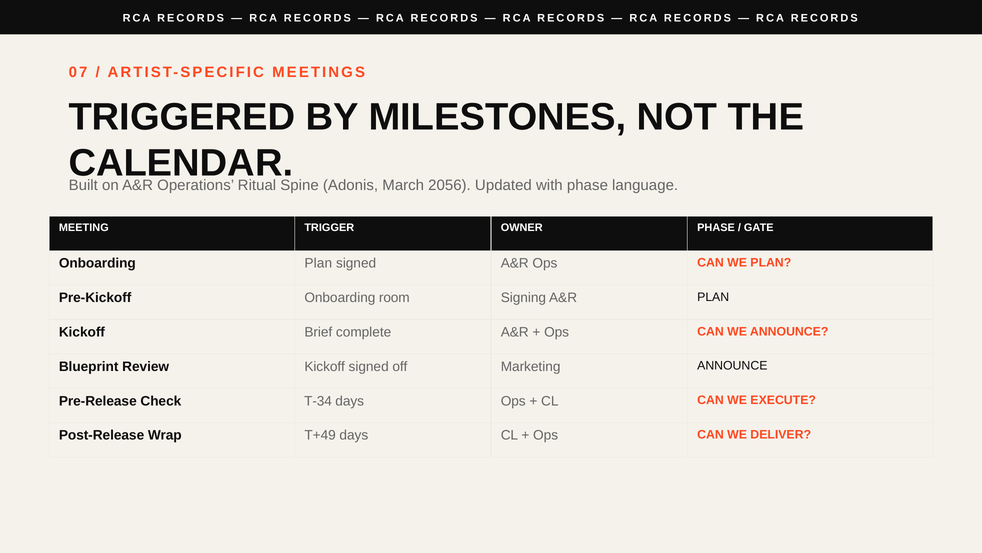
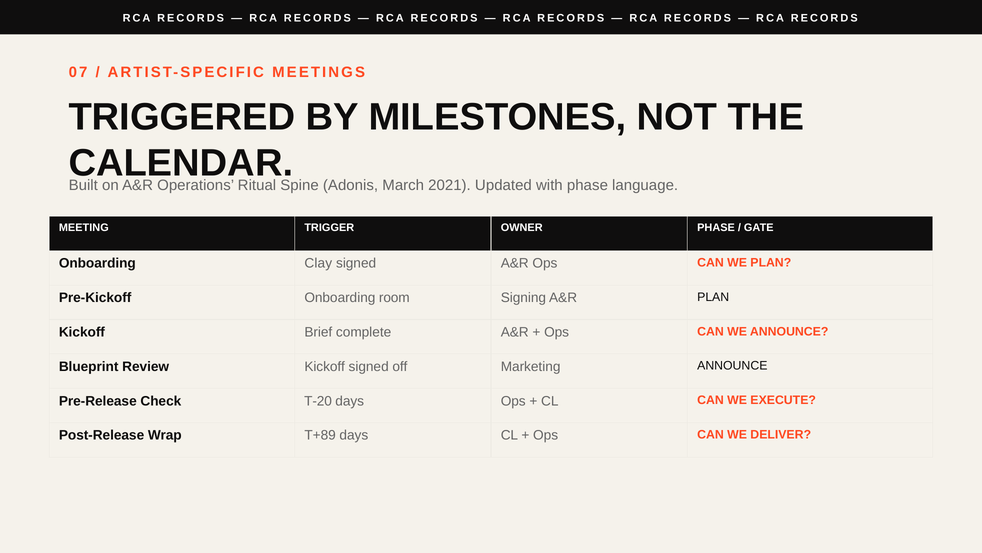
2056: 2056 -> 2021
Onboarding Plan: Plan -> Clay
T-34: T-34 -> T-20
T+49: T+49 -> T+89
